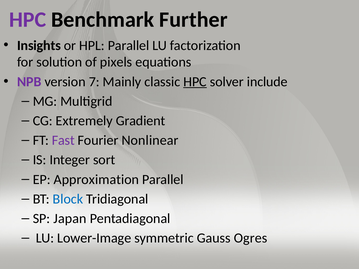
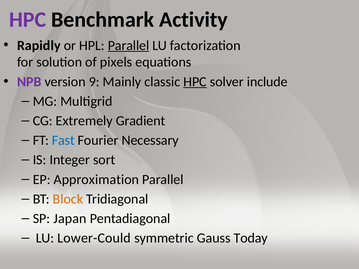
Further: Further -> Activity
Insights: Insights -> Rapidly
Parallel at (128, 45) underline: none -> present
7: 7 -> 9
Fast colour: purple -> blue
Nonlinear: Nonlinear -> Necessary
Block colour: blue -> orange
Lower-Image: Lower-Image -> Lower-Could
Ogres: Ogres -> Today
